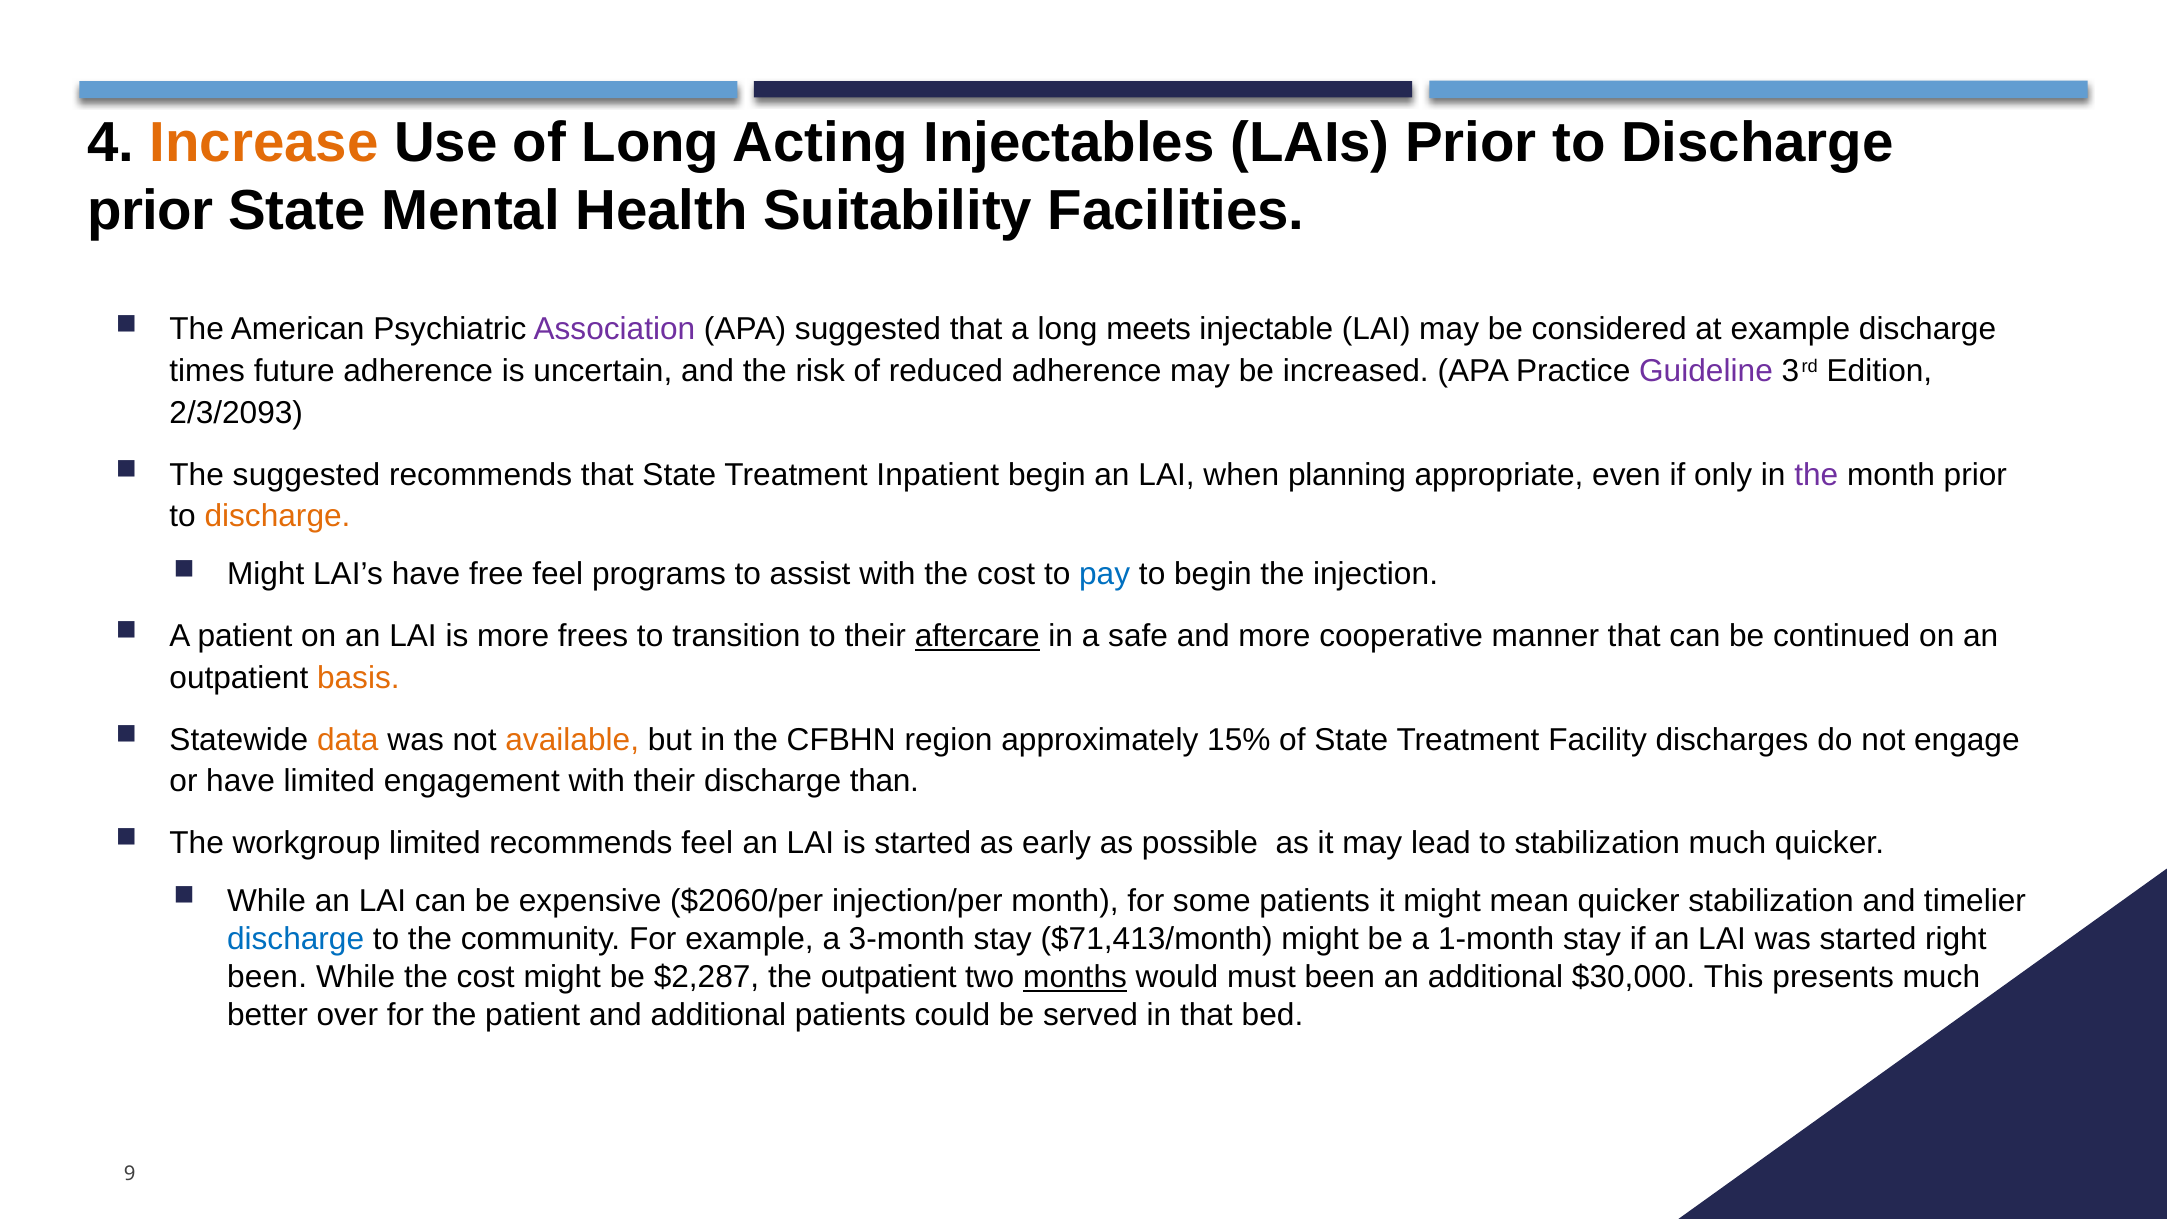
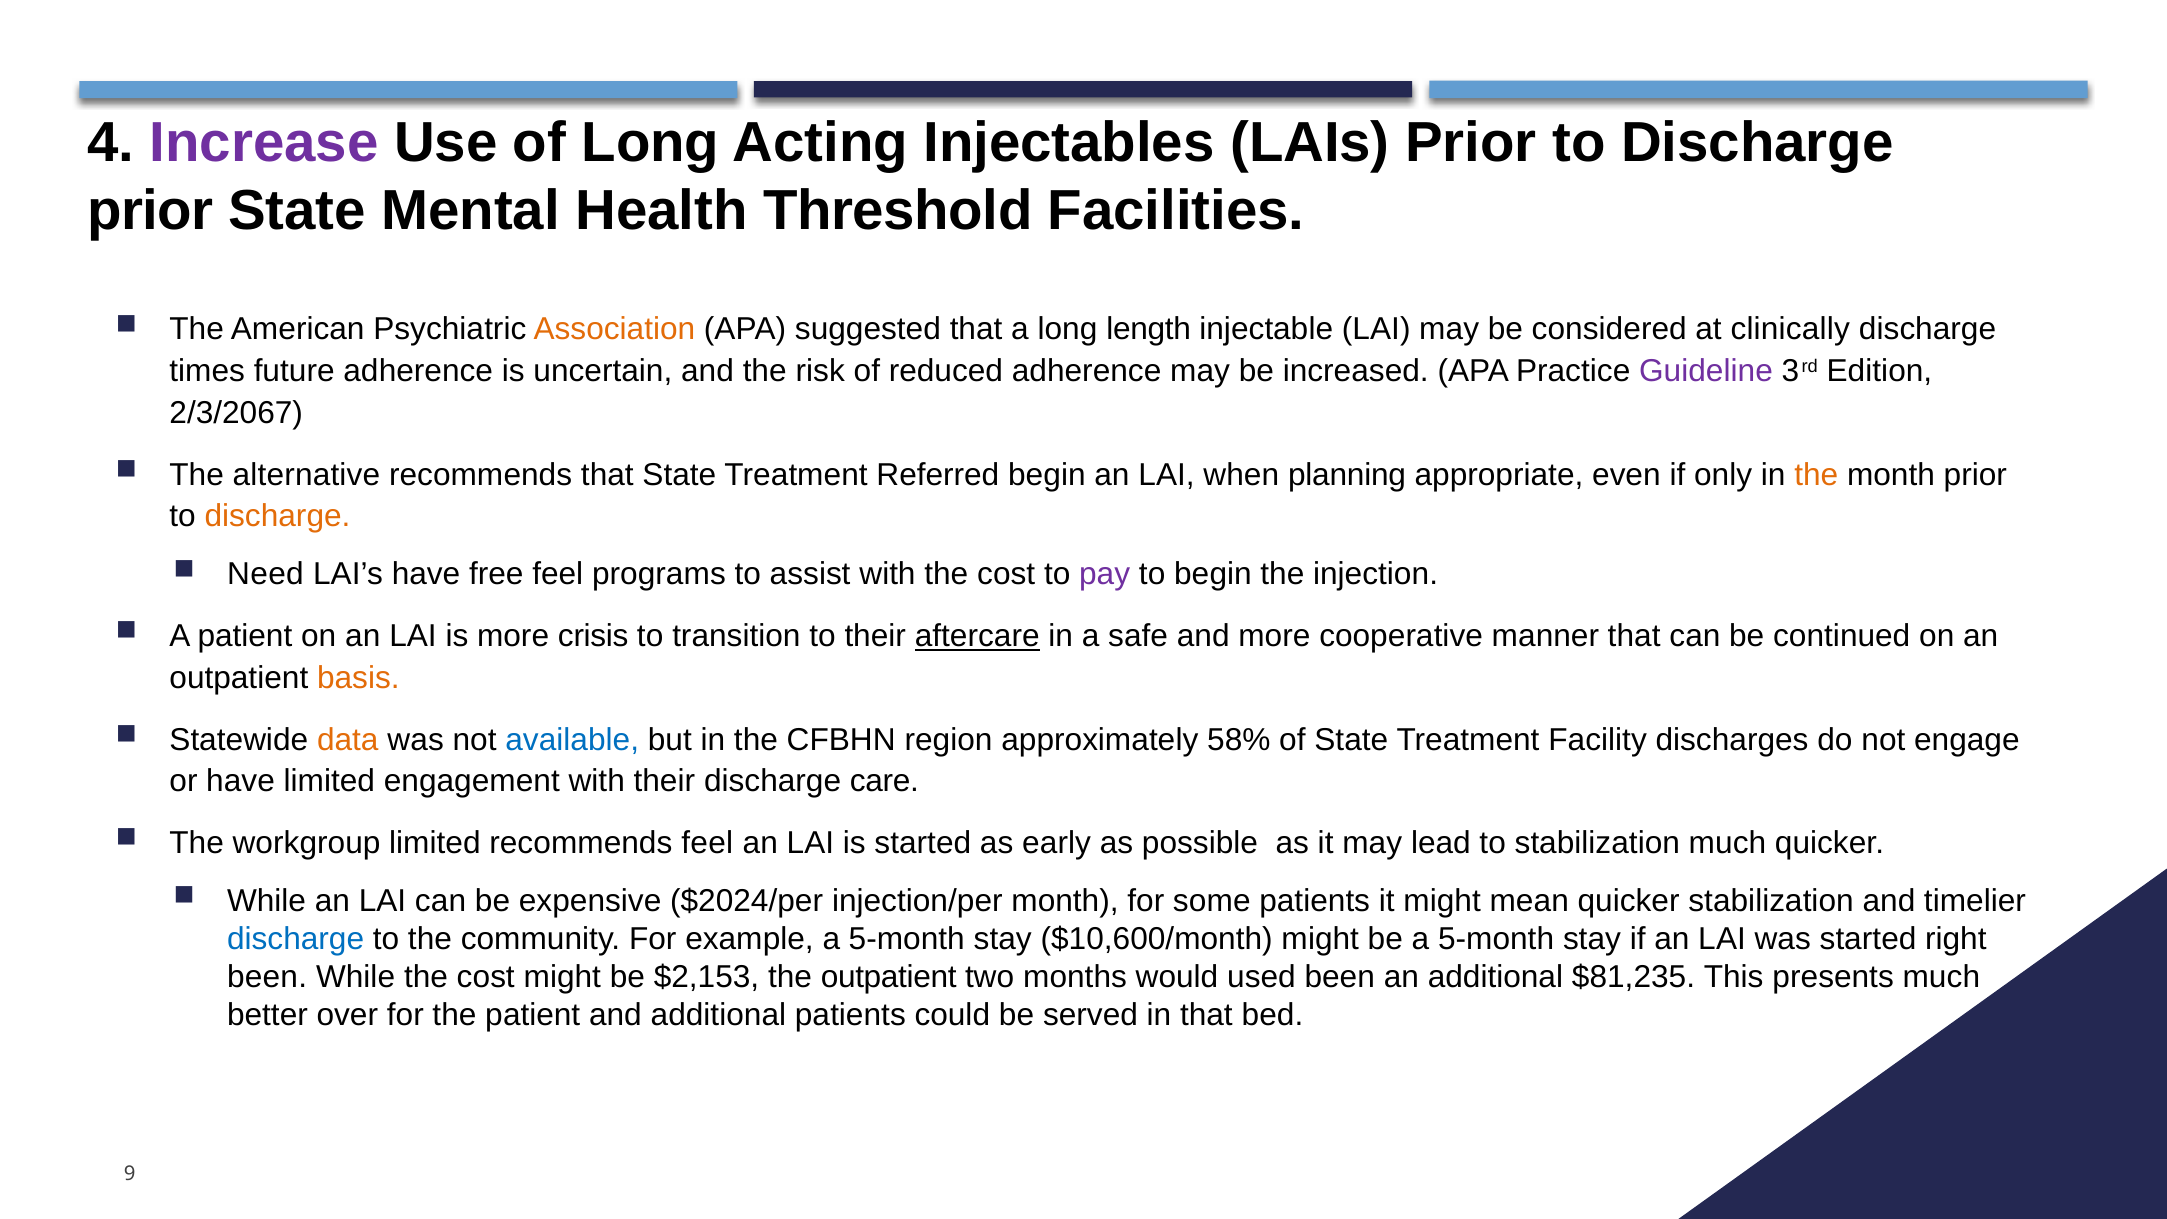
Increase colour: orange -> purple
Suitability: Suitability -> Threshold
Association colour: purple -> orange
meets: meets -> length
at example: example -> clinically
2/3/2093: 2/3/2093 -> 2/3/2067
The suggested: suggested -> alternative
Inpatient: Inpatient -> Referred
the at (1816, 475) colour: purple -> orange
Might at (266, 574): Might -> Need
pay colour: blue -> purple
frees: frees -> crisis
available colour: orange -> blue
15%: 15% -> 58%
than: than -> care
$2060/per: $2060/per -> $2024/per
example a 3-month: 3-month -> 5-month
$71,413/month: $71,413/month -> $10,600/month
be a 1-month: 1-month -> 5-month
$2,287: $2,287 -> $2,153
months underline: present -> none
must: must -> used
$30,000: $30,000 -> $81,235
